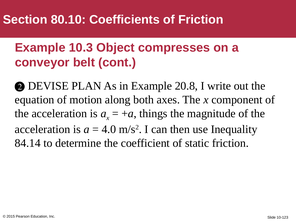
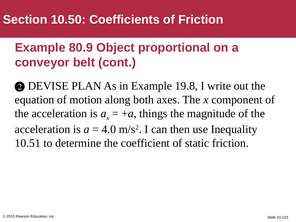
80.10: 80.10 -> 10.50
10.3: 10.3 -> 80.9
compresses: compresses -> proportional
20.8: 20.8 -> 19.8
84.14: 84.14 -> 10.51
